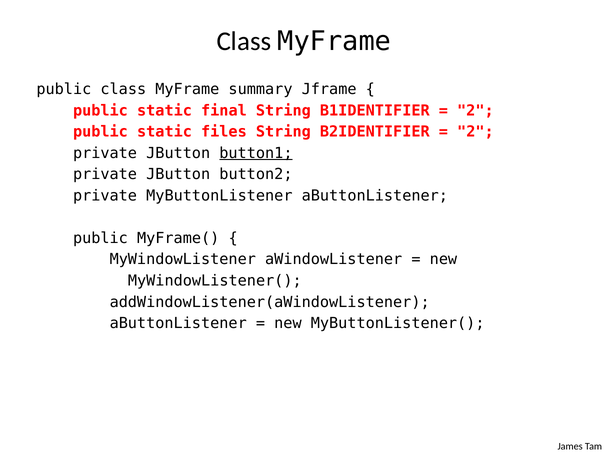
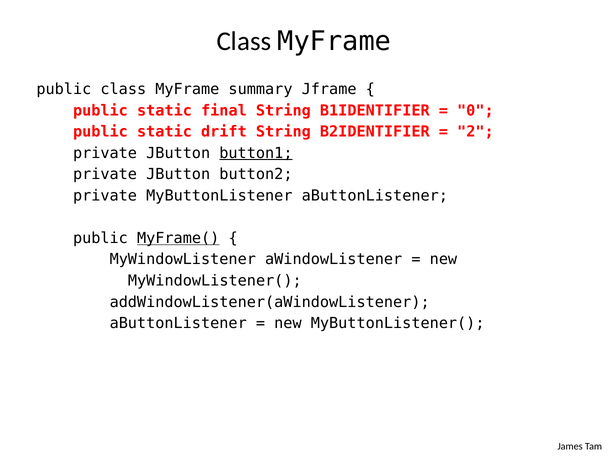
2 at (475, 111): 2 -> 0
files: files -> drift
MyFrame( underline: none -> present
